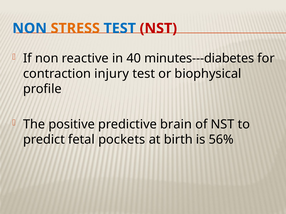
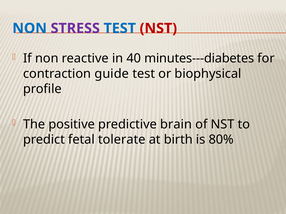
STRESS colour: orange -> purple
injury: injury -> guide
pockets: pockets -> tolerate
56%: 56% -> 80%
